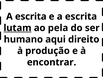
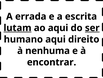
escrita at (31, 16): escrita -> errada
ao pela: pela -> aqui
ser underline: none -> present
produção: produção -> nenhuma
